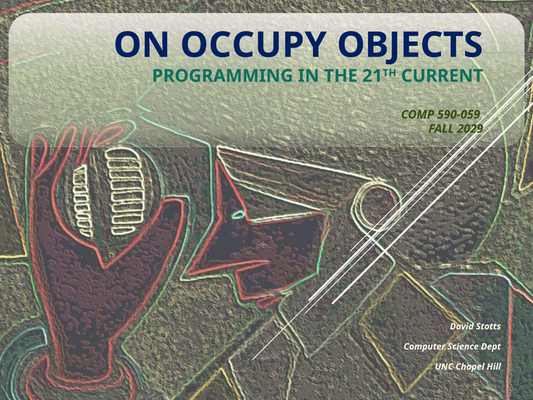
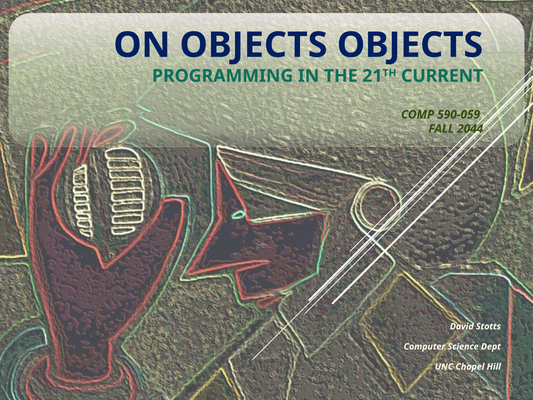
ON OCCUPY: OCCUPY -> OBJECTS
2029: 2029 -> 2044
